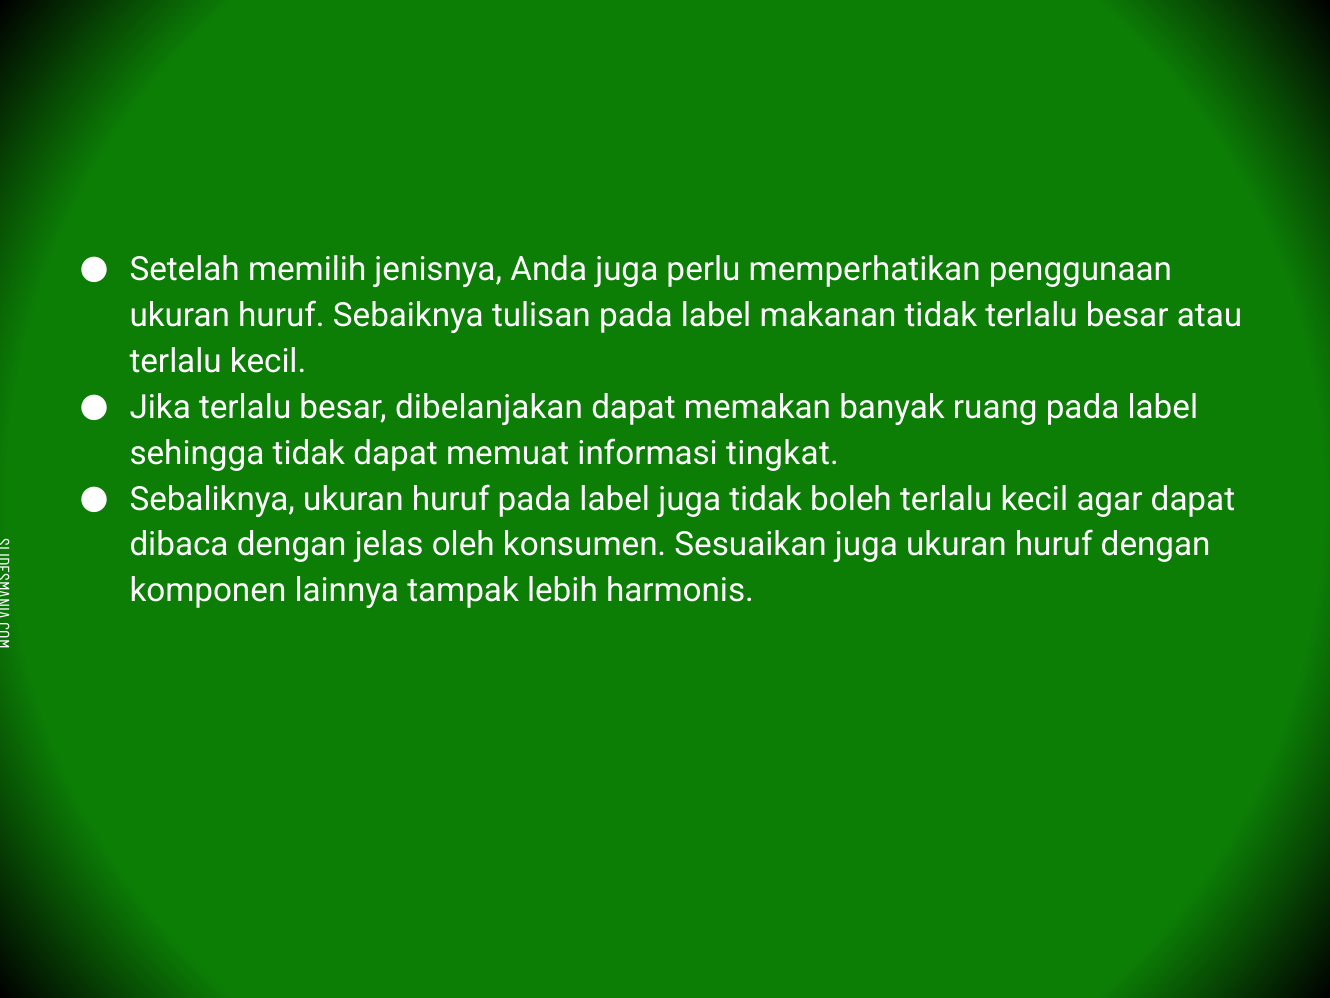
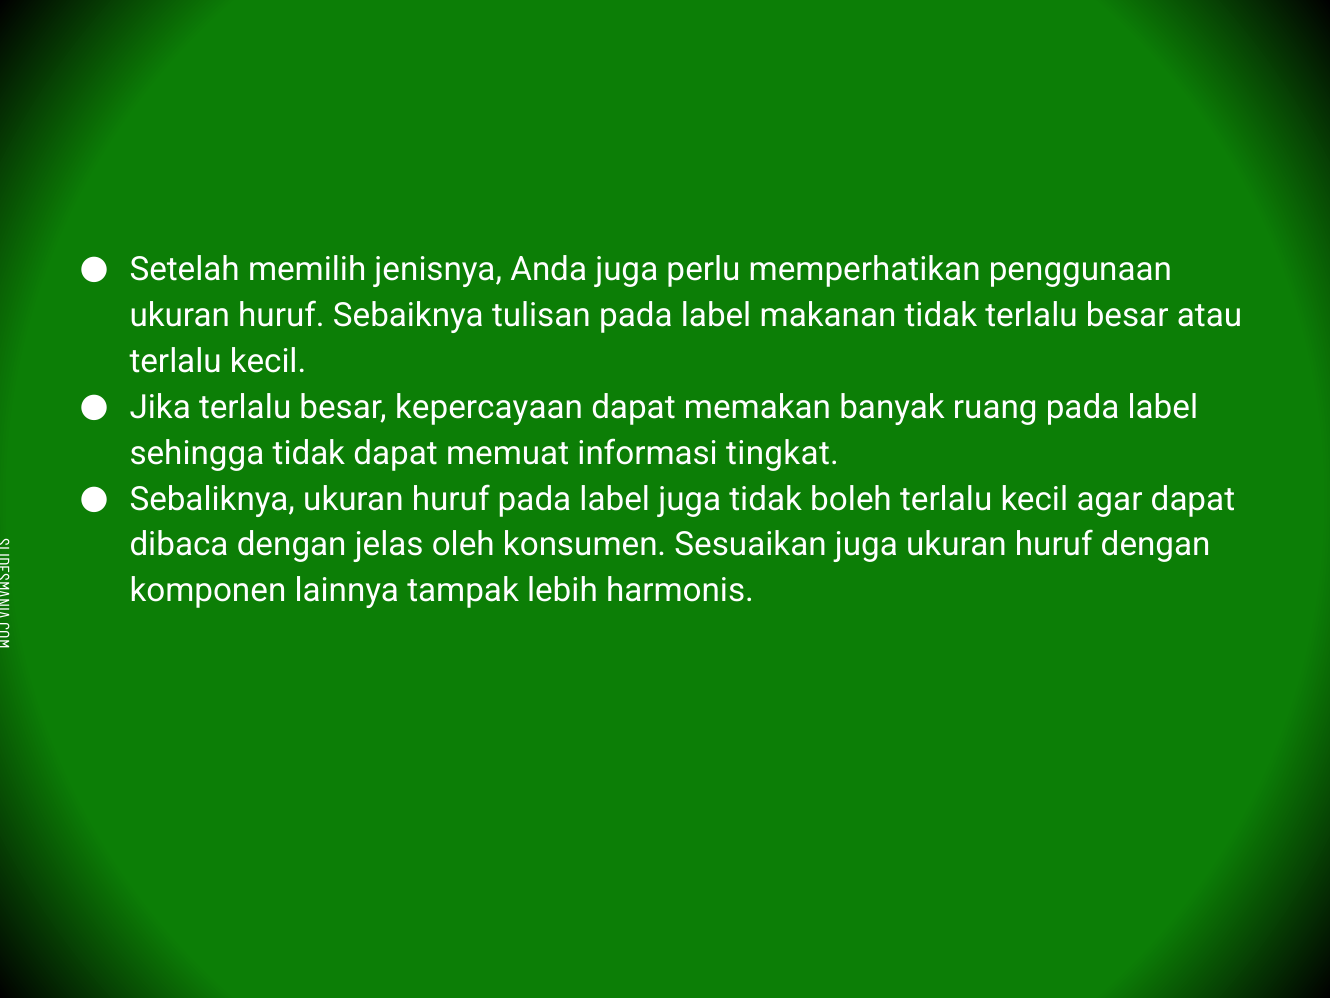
dibelanjakan: dibelanjakan -> kepercayaan
